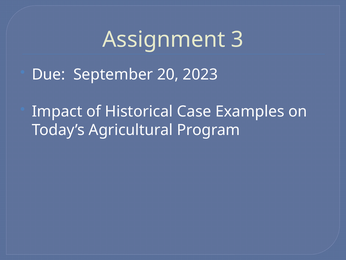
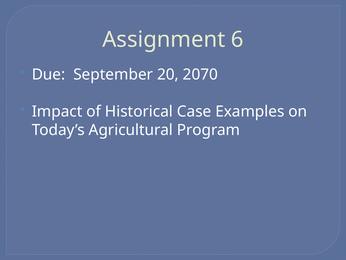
3: 3 -> 6
2023: 2023 -> 2070
